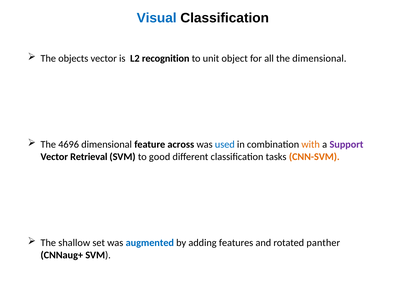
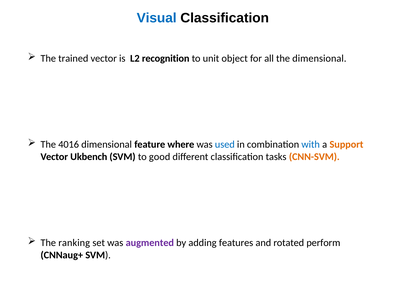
objects: objects -> trained
4696: 4696 -> 4016
across: across -> where
with colour: orange -> blue
Support colour: purple -> orange
Retrieval: Retrieval -> Ukbench
shallow: shallow -> ranking
augmented colour: blue -> purple
panther: panther -> perform
